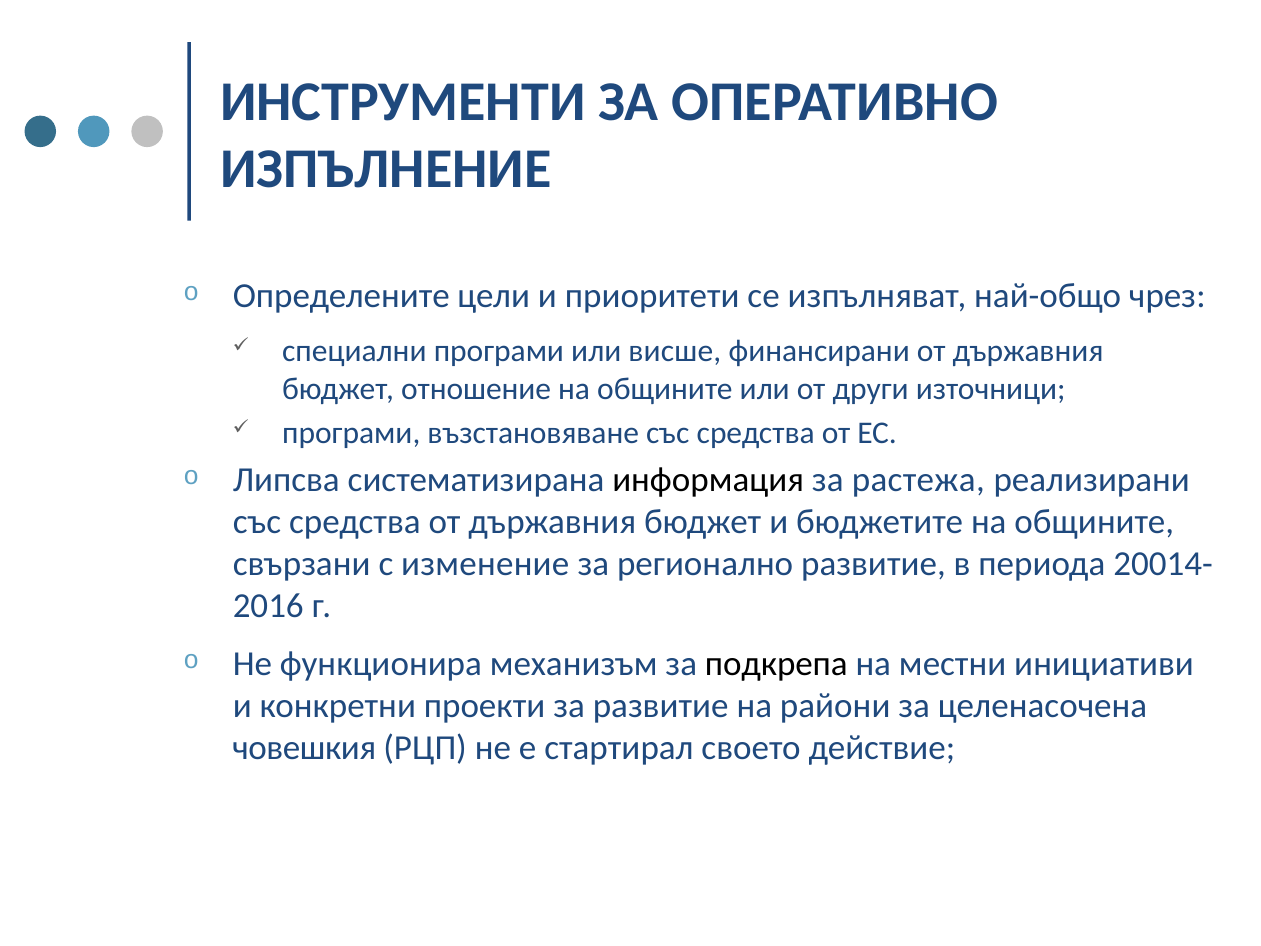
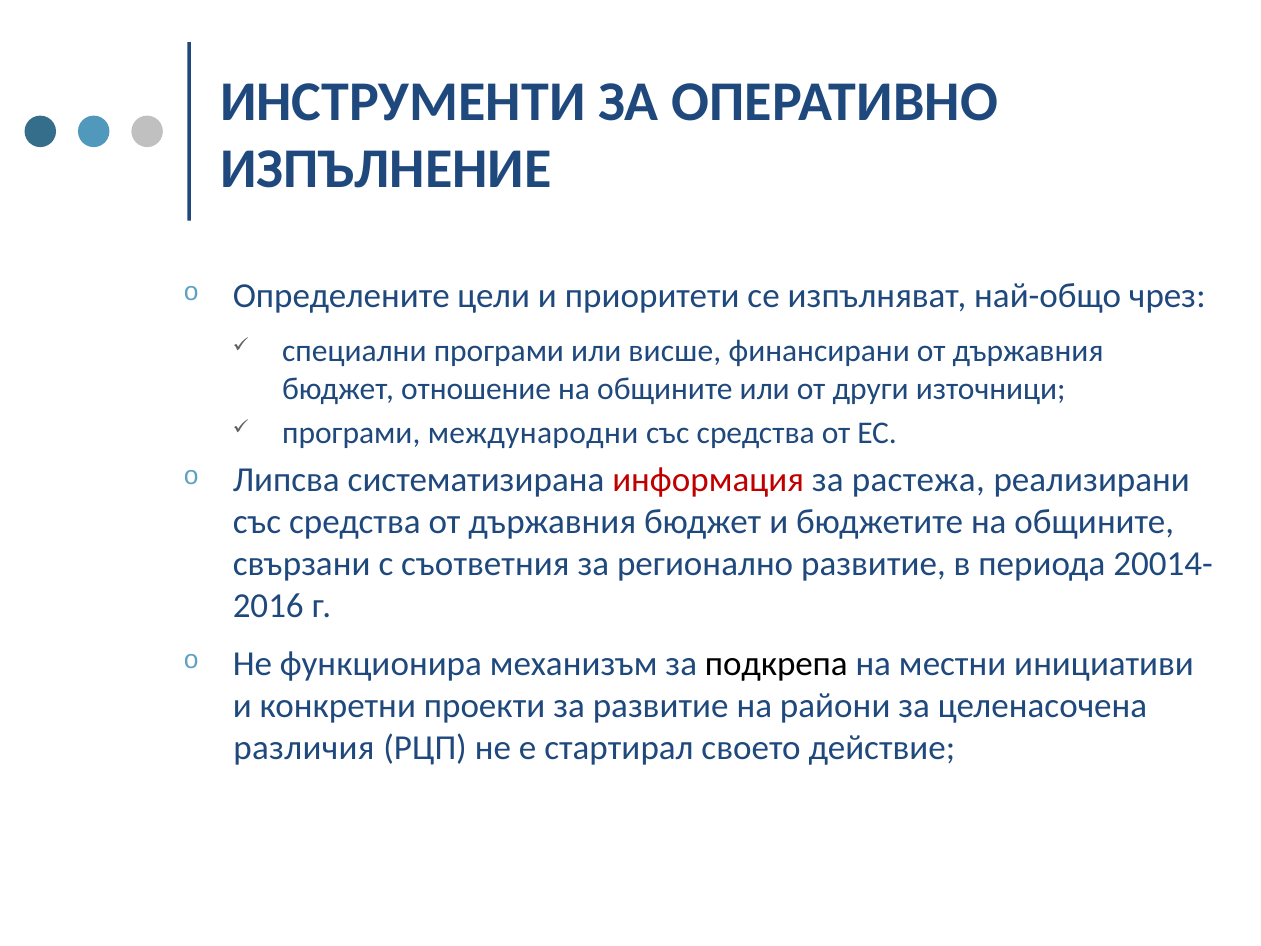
възстановяване: възстановяване -> международни
информация colour: black -> red
изменение: изменение -> съответния
човешкия: човешкия -> различия
